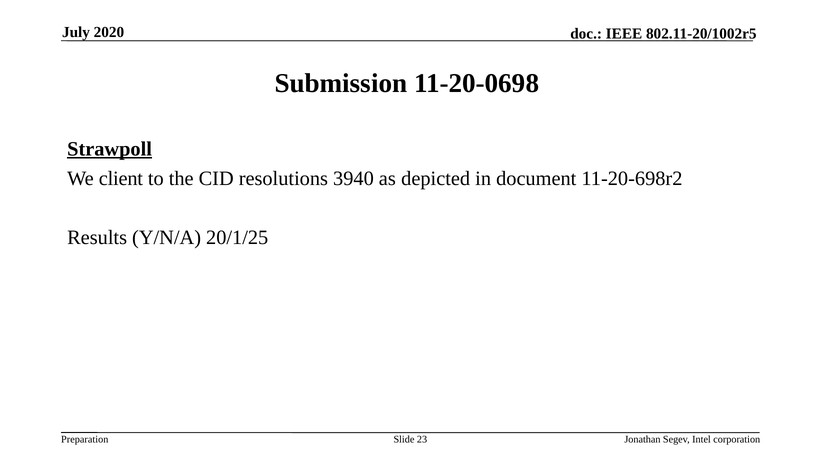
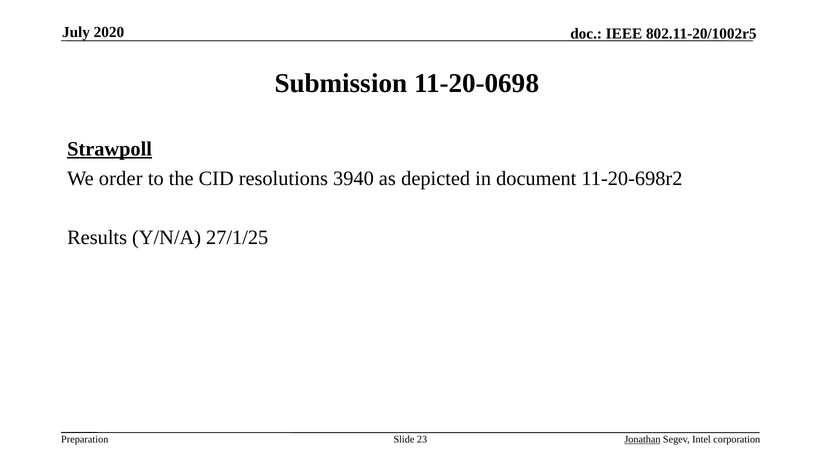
client: client -> order
20/1/25: 20/1/25 -> 27/1/25
Jonathan underline: none -> present
